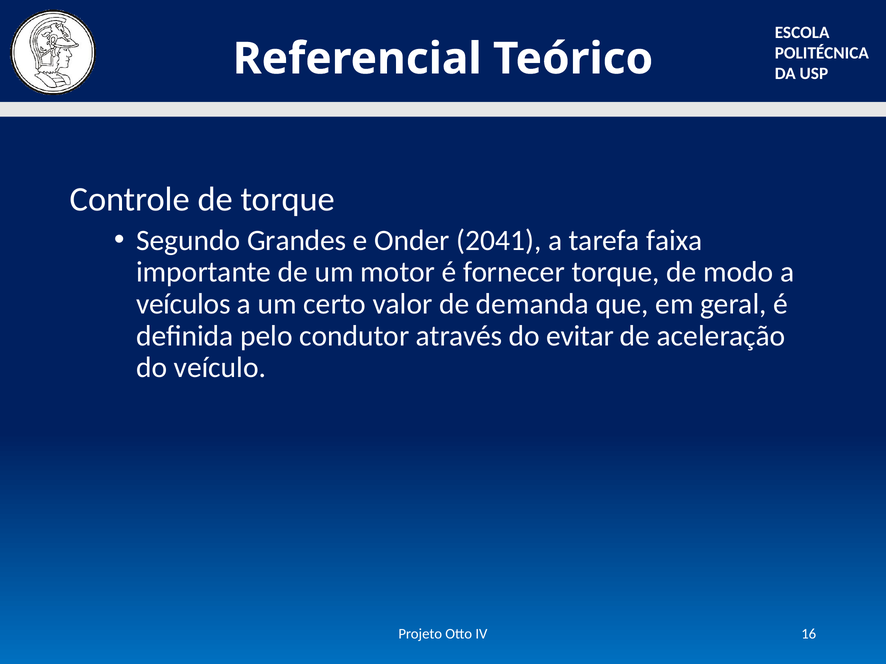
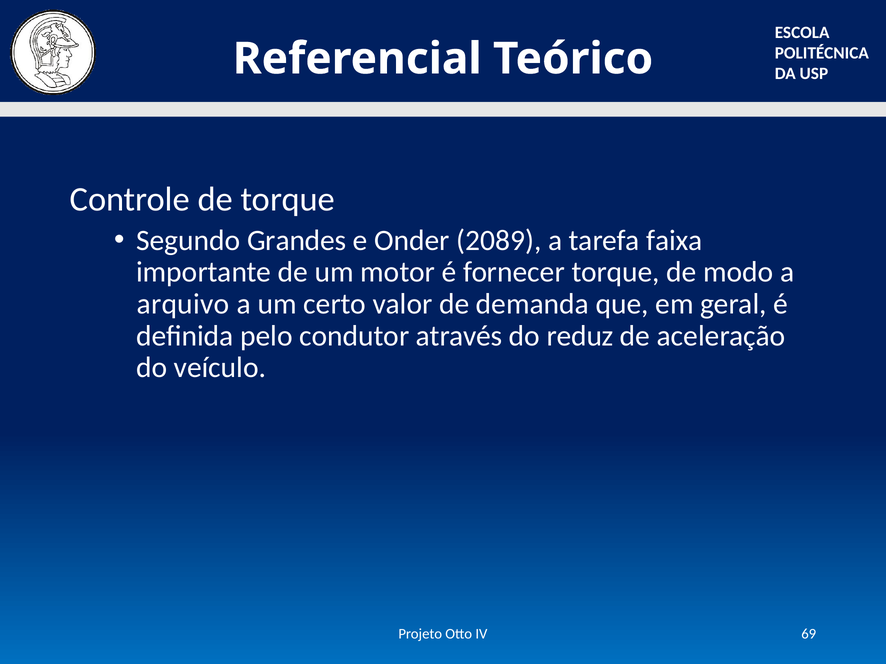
2041: 2041 -> 2089
veículos: veículos -> arquivo
evitar: evitar -> reduz
16: 16 -> 69
